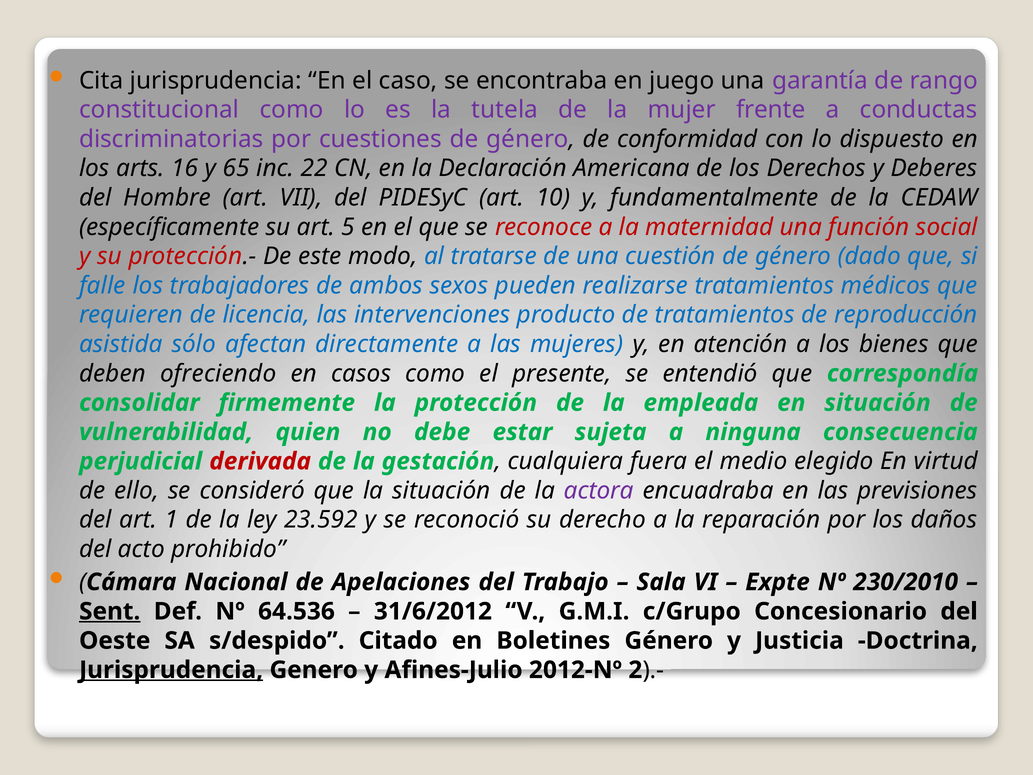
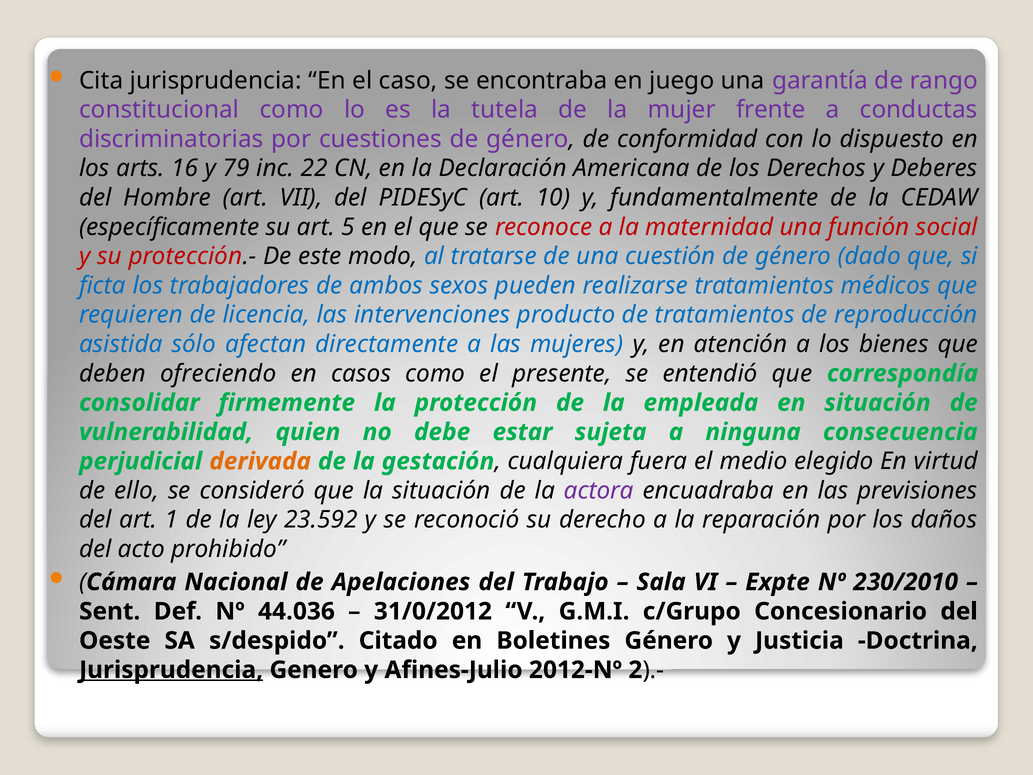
65: 65 -> 79
falle: falle -> ficta
derivada colour: red -> orange
Sent underline: present -> none
64.536: 64.536 -> 44.036
31/6/2012: 31/6/2012 -> 31/0/2012
